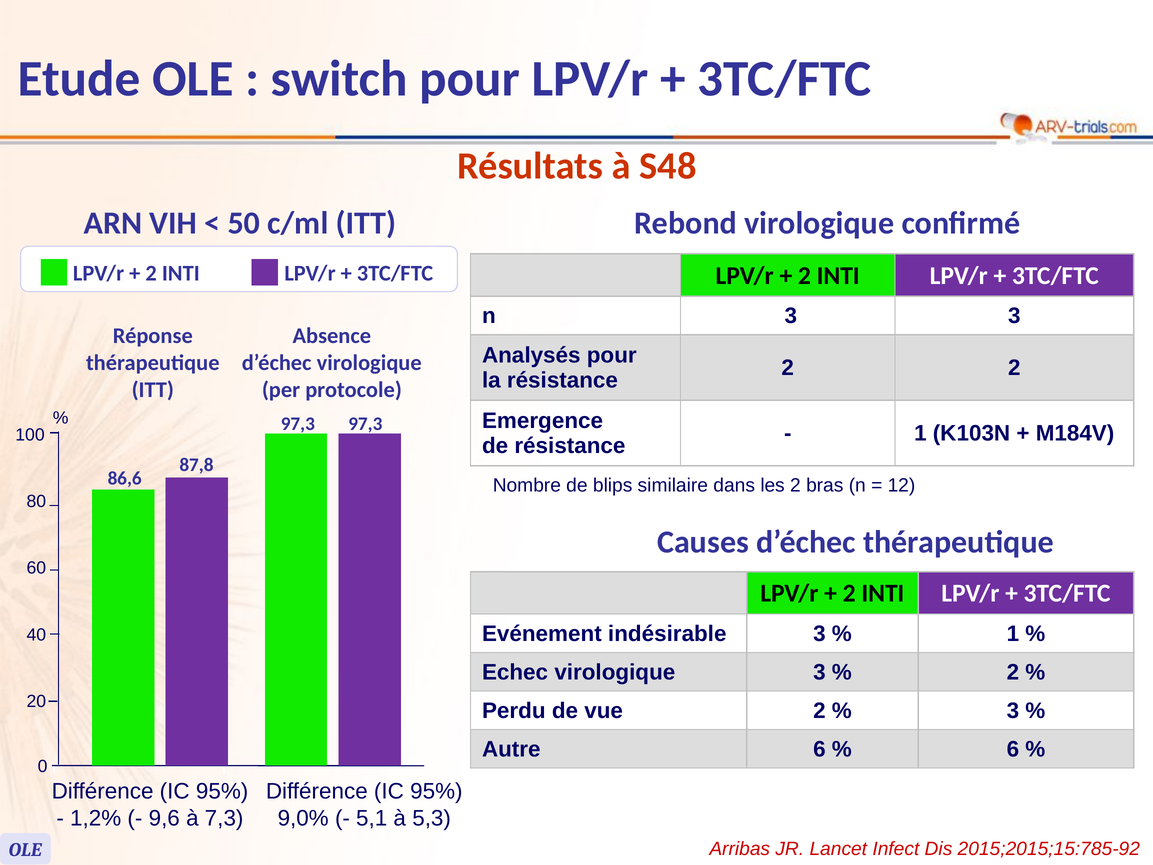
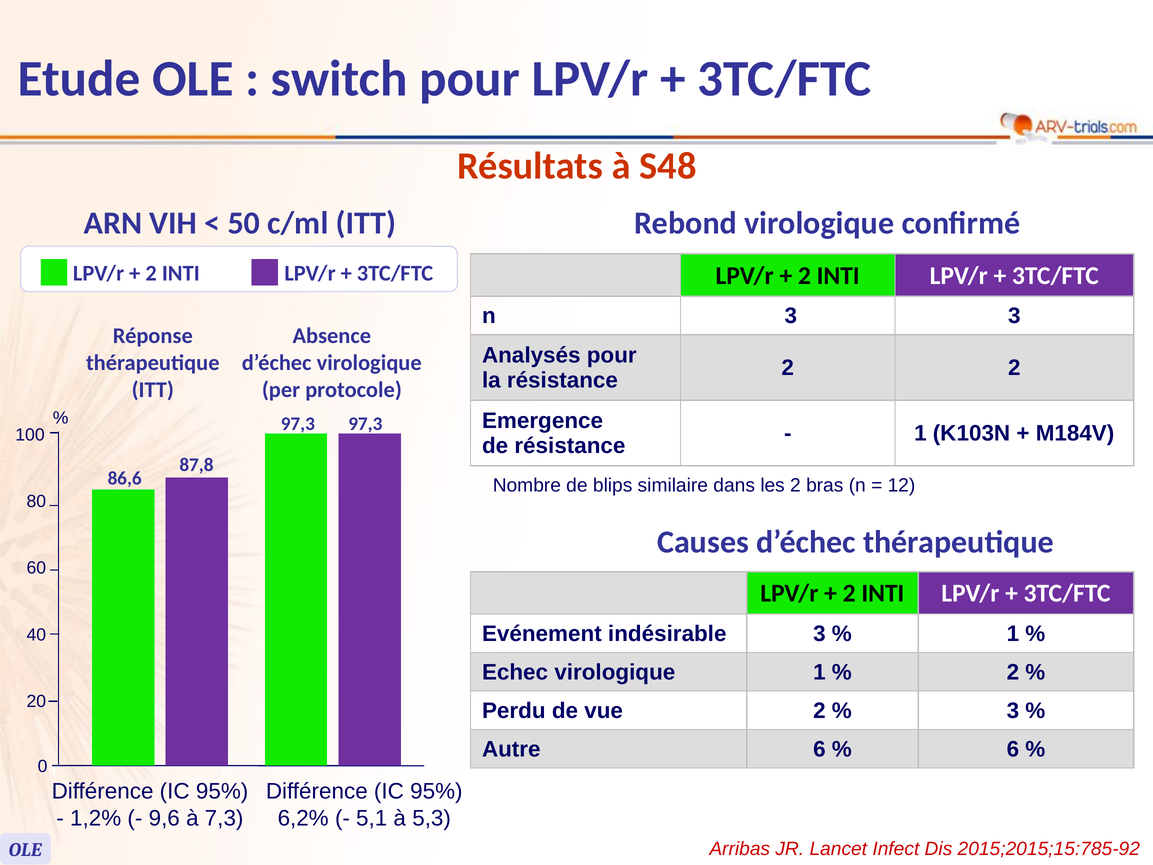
virologique 3: 3 -> 1
9,0%: 9,0% -> 6,2%
